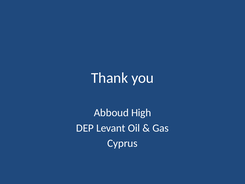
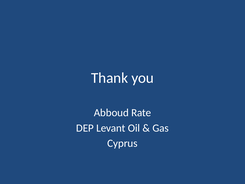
High: High -> Rate
